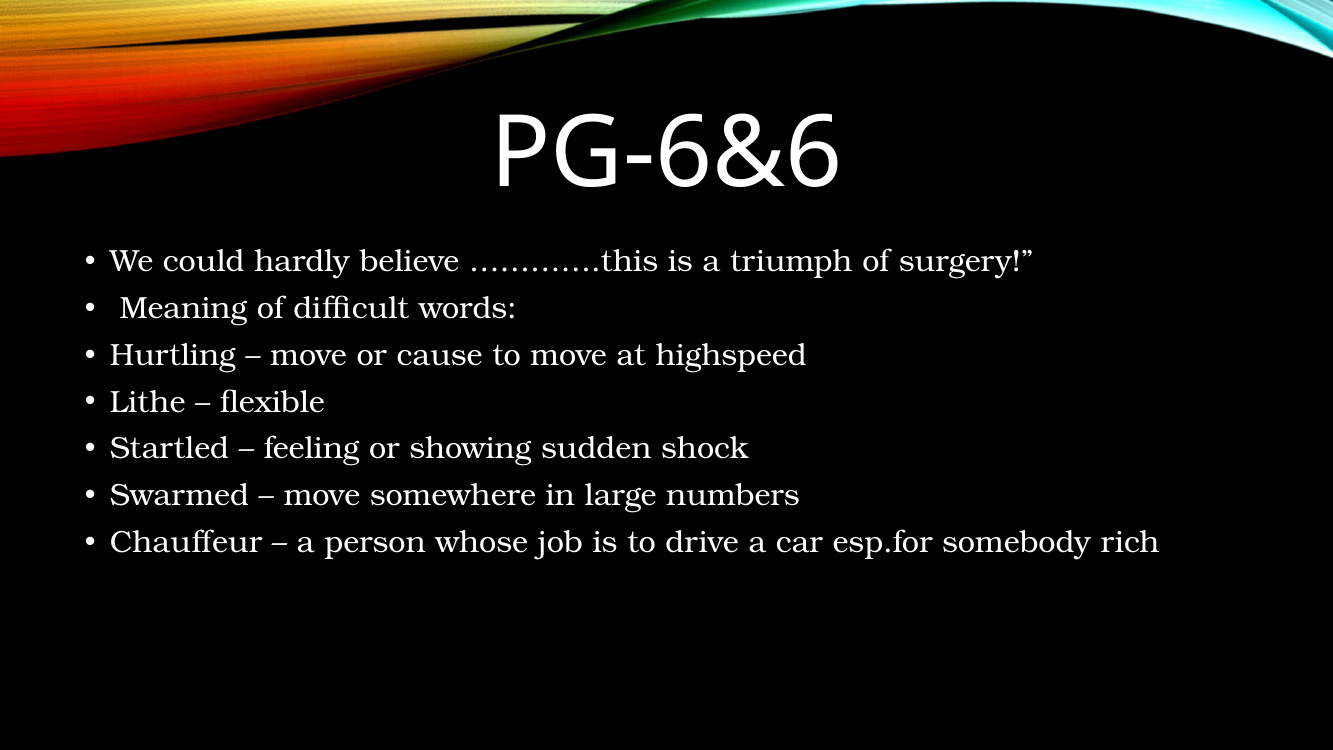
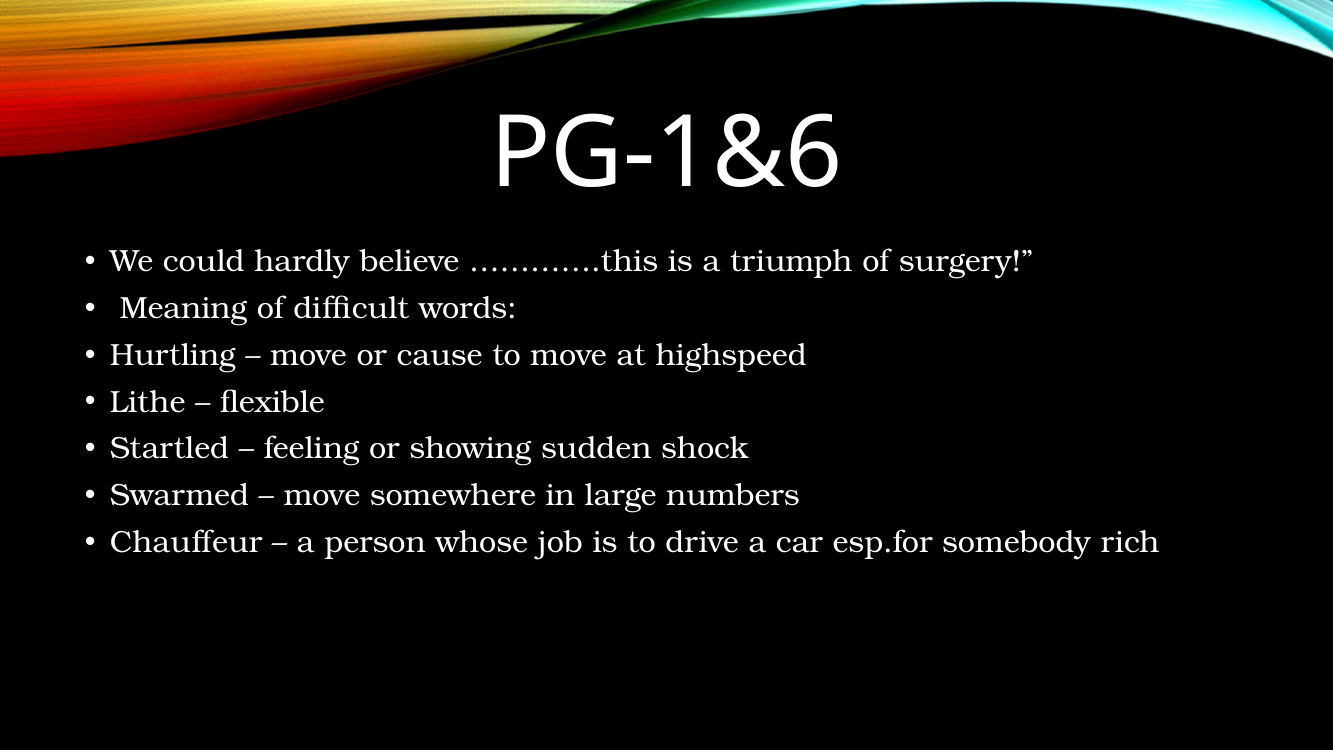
PG-6&6: PG-6&6 -> PG-1&6
